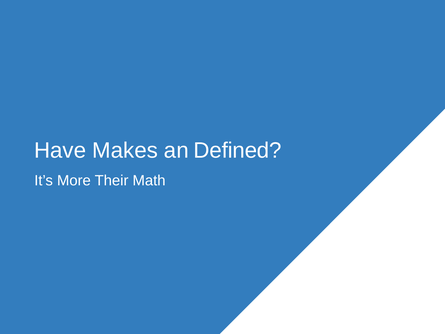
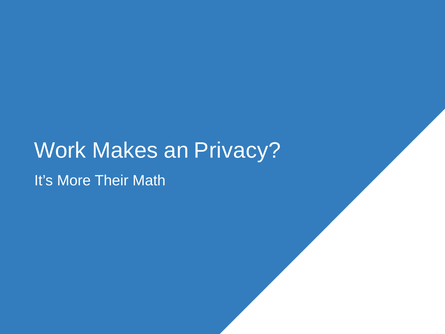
Have: Have -> Work
Defined: Defined -> Privacy
